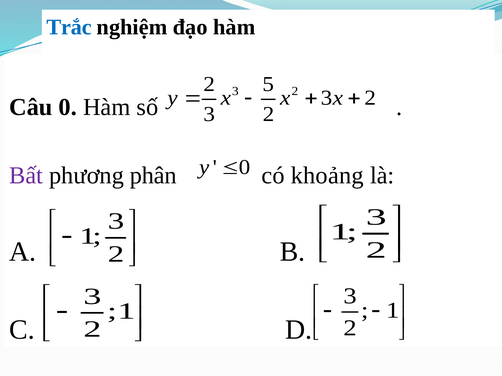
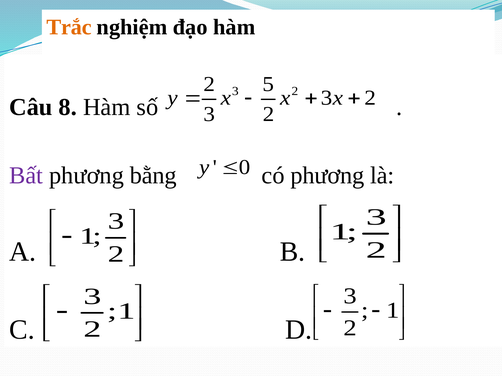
Trắc colour: blue -> orange
Câu 0: 0 -> 8
phân: phân -> bằng
có khoảng: khoảng -> phương
